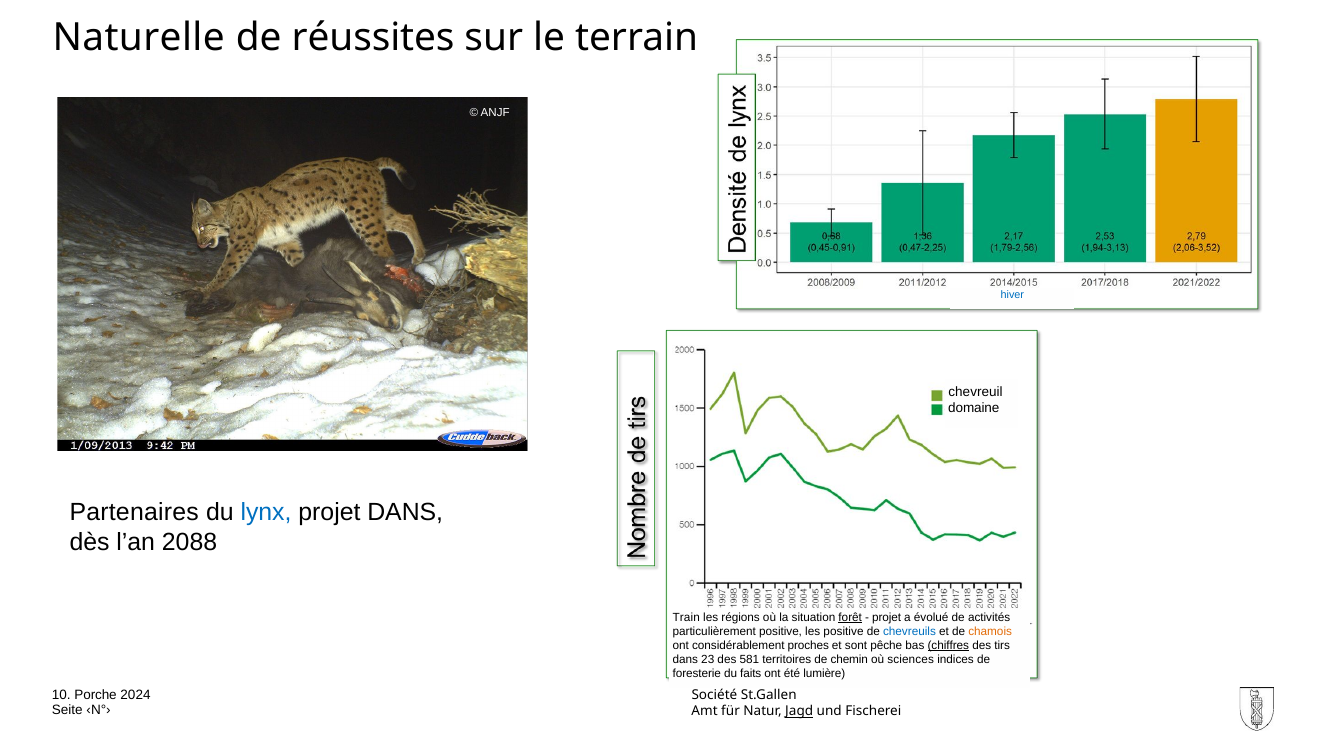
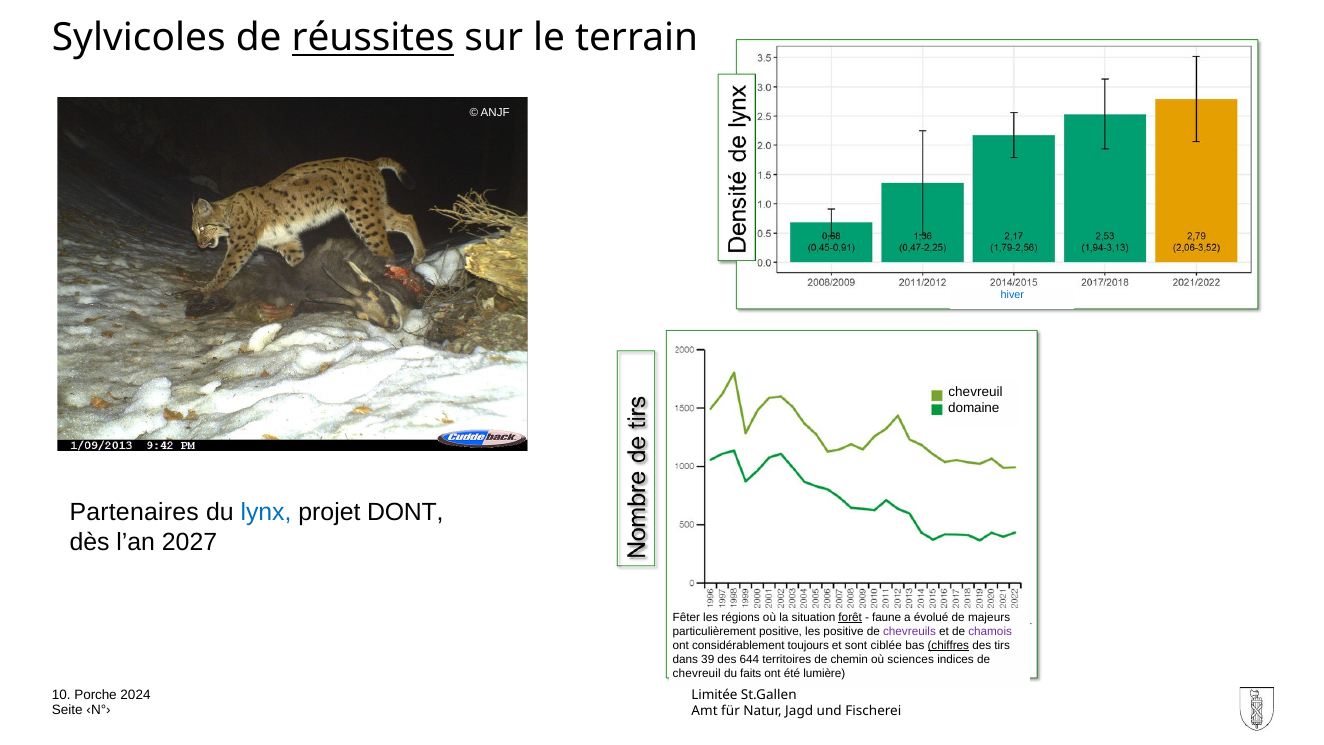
Naturelle: Naturelle -> Sylvicoles
réussites underline: none -> present
projet DANS: DANS -> DONT
2088: 2088 -> 2027
Train: Train -> Fêter
projet at (887, 617): projet -> faune
activités: activités -> majeurs
chevreuils colour: blue -> purple
chamois colour: orange -> purple
proches: proches -> toujours
pêche: pêche -> ciblée
23: 23 -> 39
581: 581 -> 644
foresterie at (697, 674): foresterie -> chevreuil
Société: Société -> Limitée
Jagd underline: present -> none
